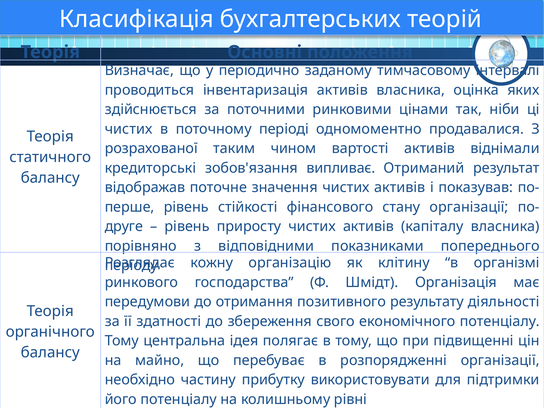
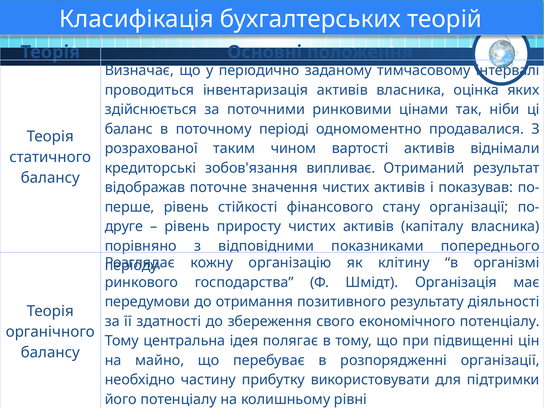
чистих at (129, 129): чистих -> баланс
